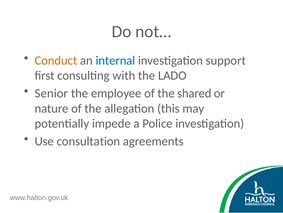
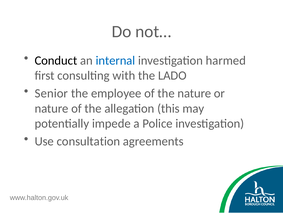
Conduct colour: orange -> black
support: support -> harmed
the shared: shared -> nature
